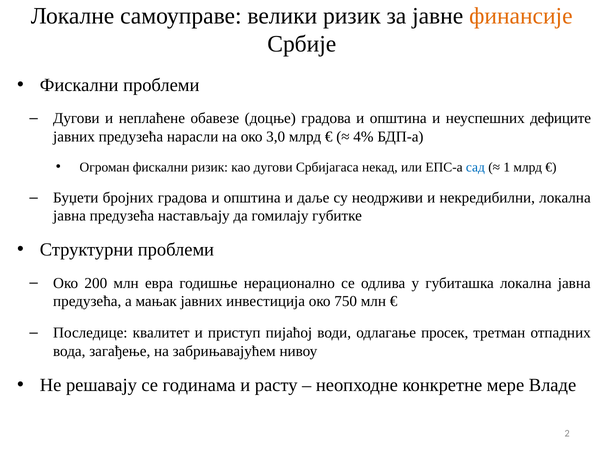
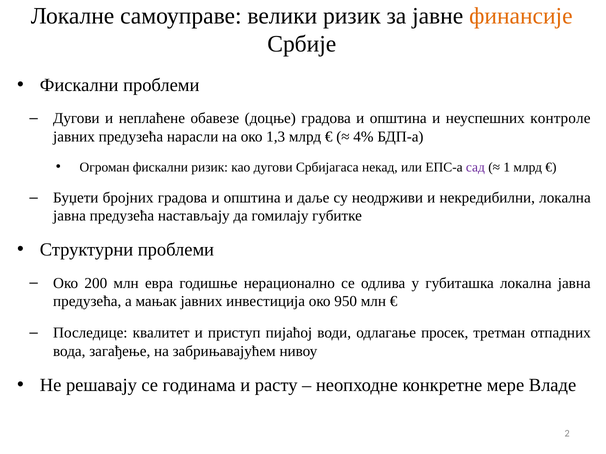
дефиците: дефиците -> контроле
3,0: 3,0 -> 1,3
сад colour: blue -> purple
750: 750 -> 950
